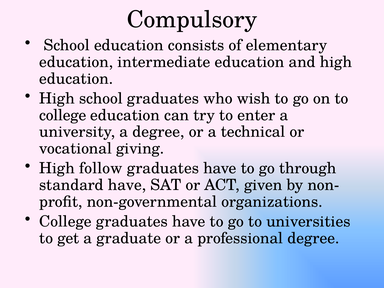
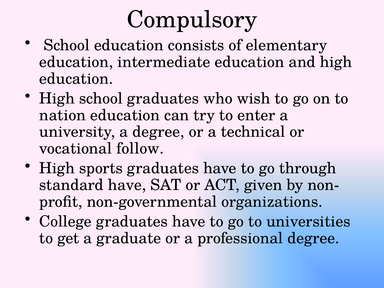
college at (63, 115): college -> nation
giving: giving -> follow
follow: follow -> sports
